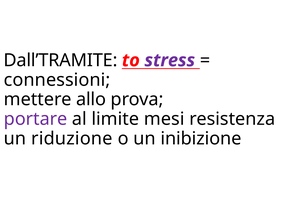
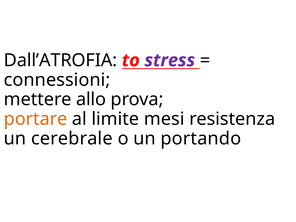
Dall’TRAMITE: Dall’TRAMITE -> Dall’ATROFIA
portare colour: purple -> orange
riduzione: riduzione -> cerebrale
inibizione: inibizione -> portando
